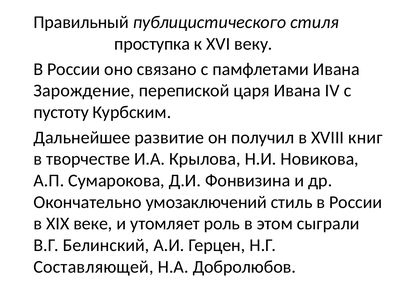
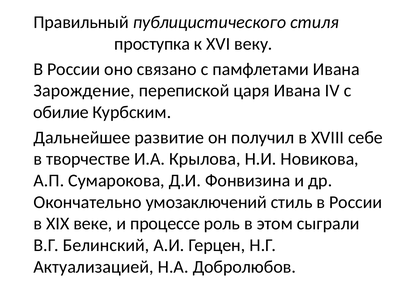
пустоту: пустоту -> обилие
книг: книг -> себе
утомляет: утомляет -> процессе
Составляющей: Составляющей -> Актуализацией
